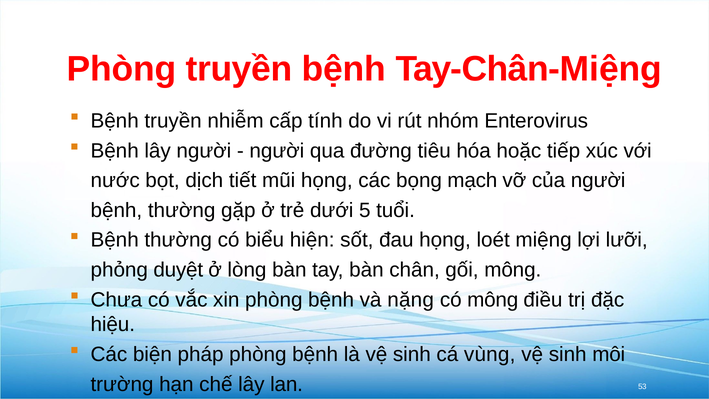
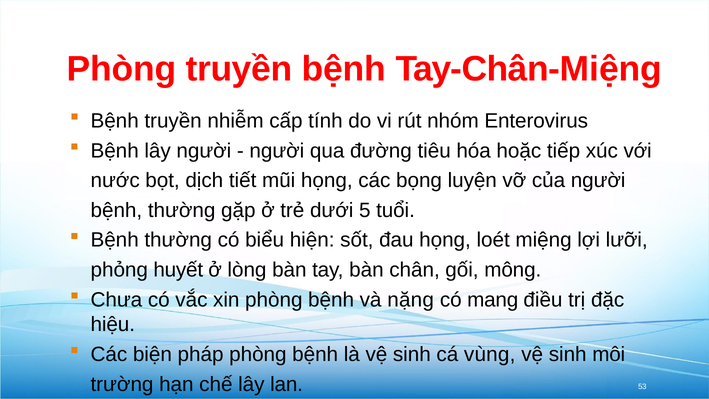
mạch: mạch -> luyện
duyệt: duyệt -> huyết
có mông: mông -> mang
